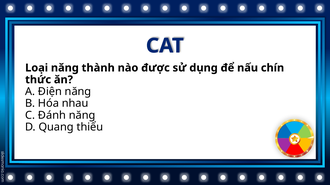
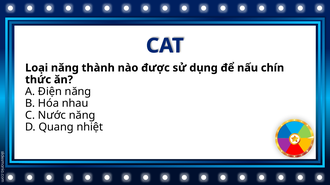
Đánh: Đánh -> Nước
thiểu: thiểu -> nhiệt
